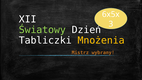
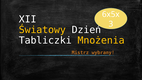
Światowy colour: light green -> yellow
